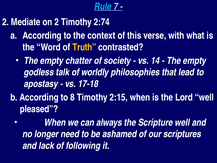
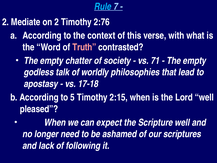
2:74: 2:74 -> 2:76
Truth colour: yellow -> pink
14: 14 -> 71
8: 8 -> 5
always: always -> expect
